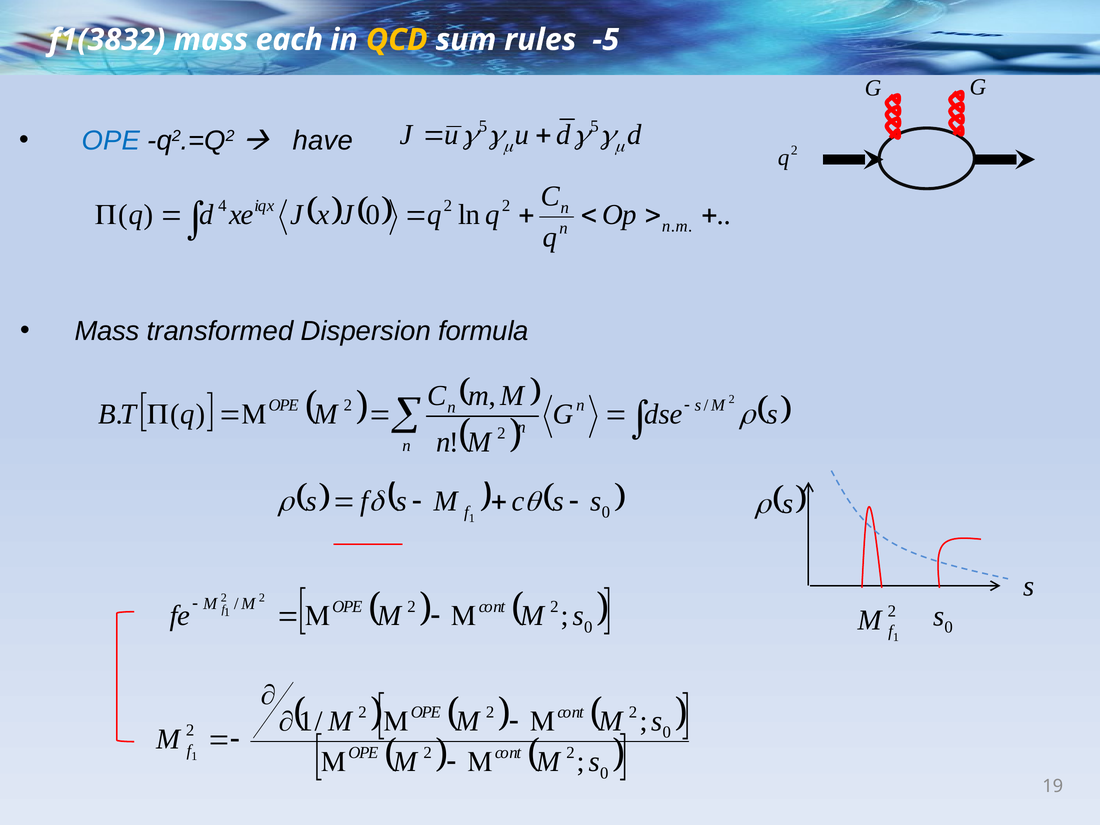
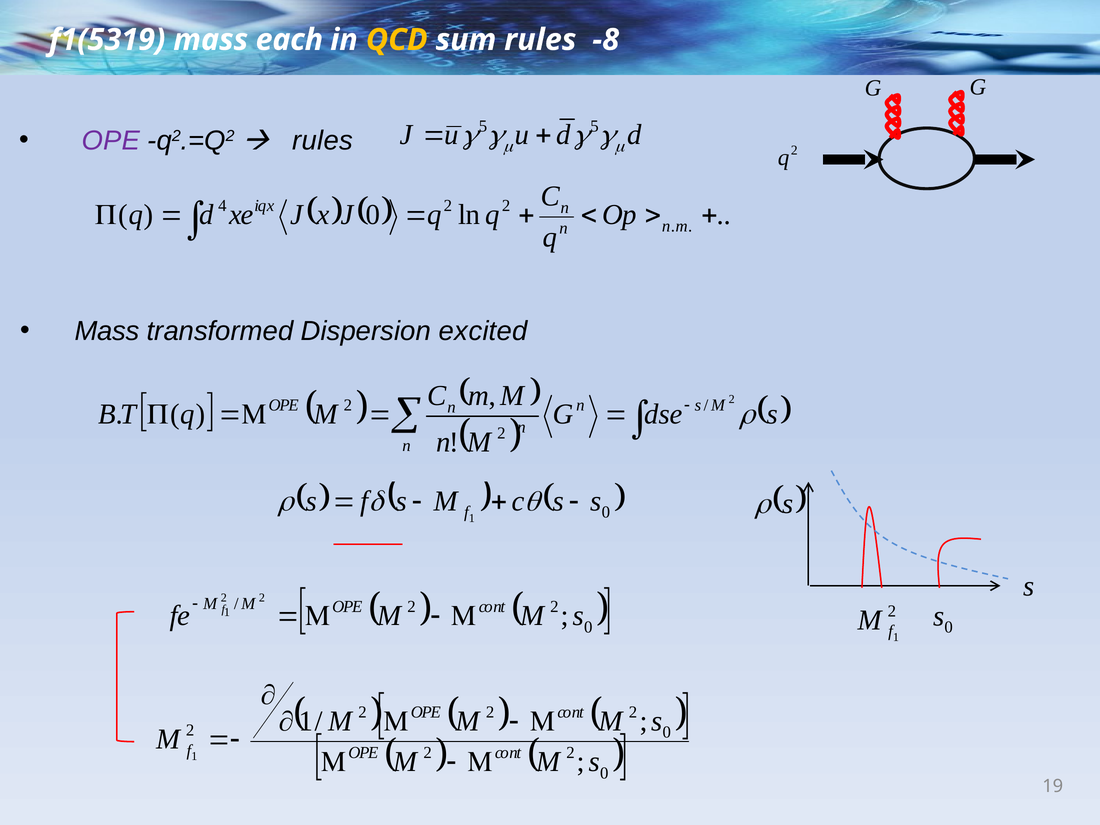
f1(3832: f1(3832 -> f1(5319
-5: -5 -> -8
OPE at (111, 141) colour: blue -> purple
have at (323, 141): have -> rules
formula: formula -> excited
